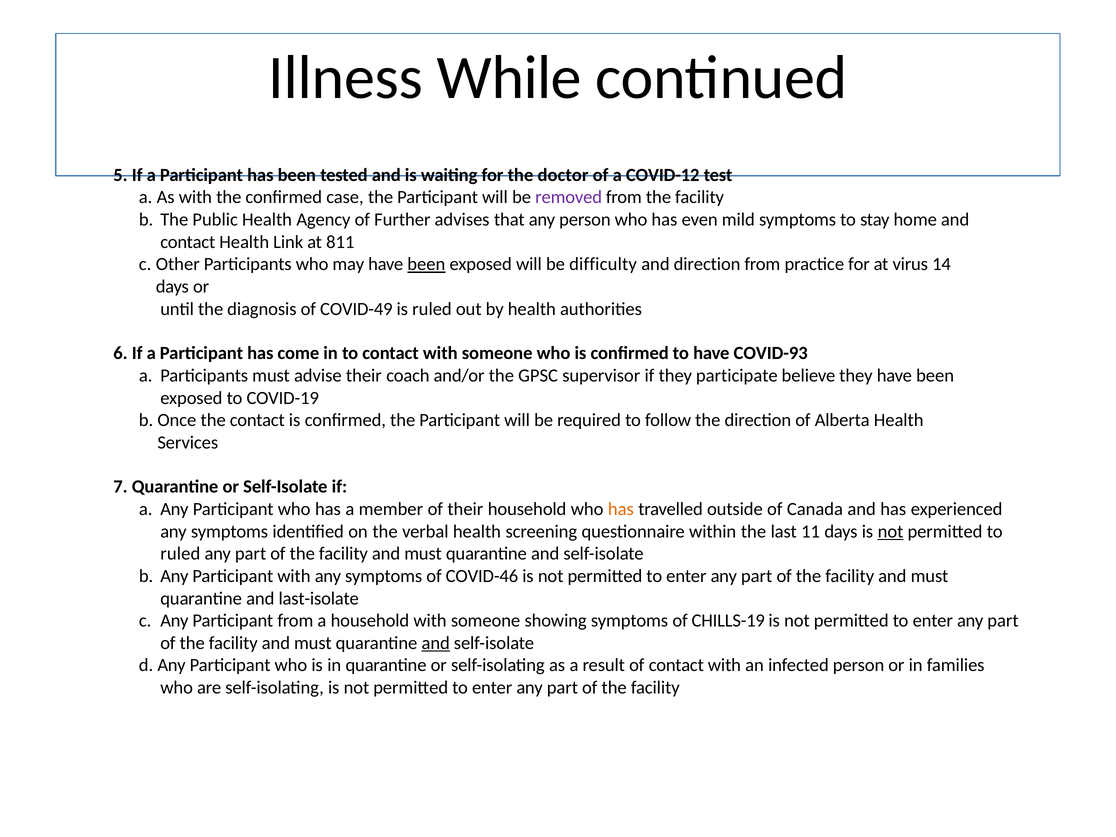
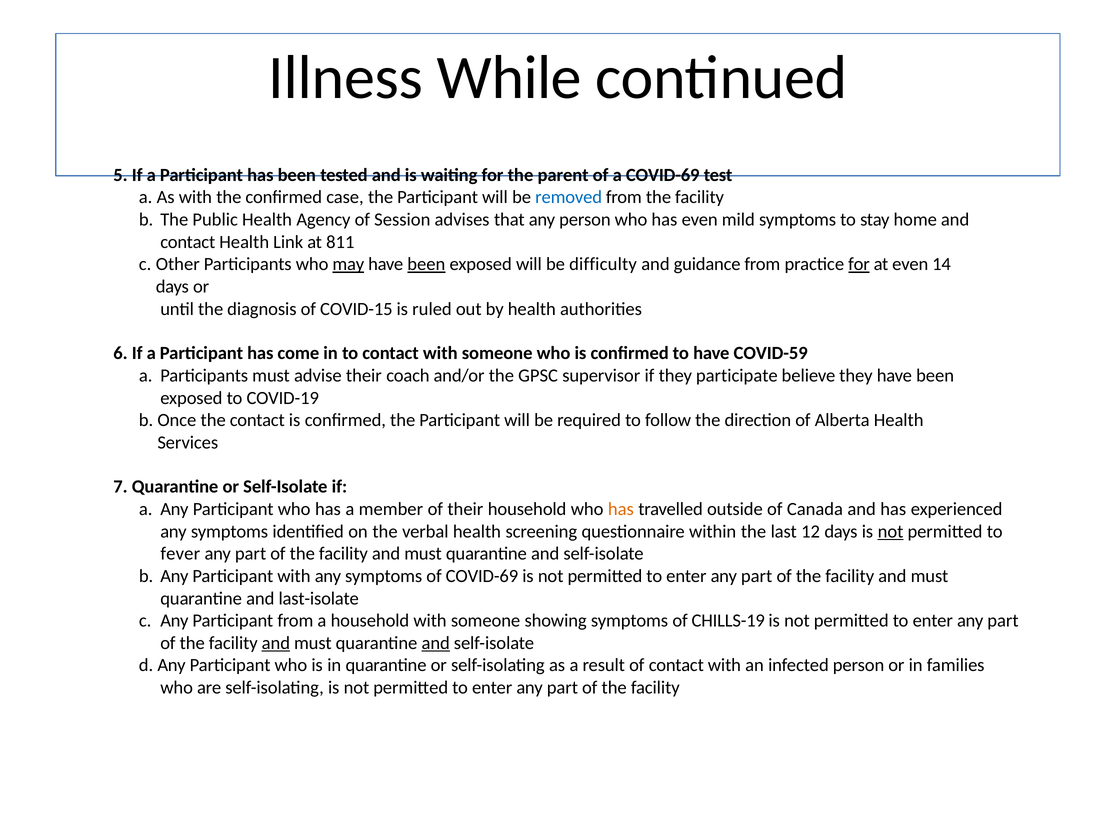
doctor: doctor -> parent
a COVID-12: COVID-12 -> COVID-69
removed colour: purple -> blue
Further: Further -> Session
may underline: none -> present
and direction: direction -> guidance
for at (859, 264) underline: none -> present
at virus: virus -> even
COVID-49: COVID-49 -> COVID-15
COVID-93: COVID-93 -> COVID-59
11: 11 -> 12
ruled at (180, 554): ruled -> fever
of COVID-46: COVID-46 -> COVID-69
and at (276, 643) underline: none -> present
